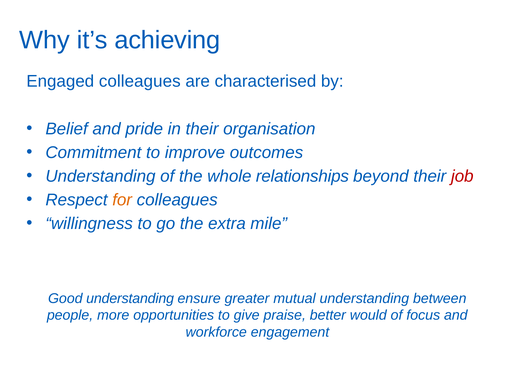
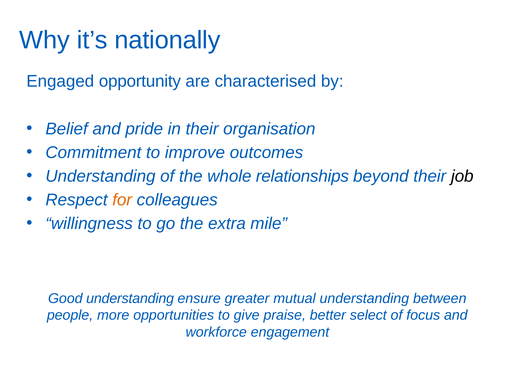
achieving: achieving -> nationally
Engaged colleagues: colleagues -> opportunity
job colour: red -> black
would: would -> select
